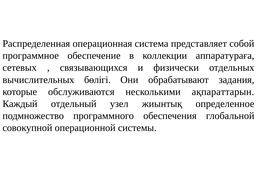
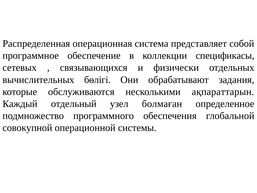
аппаратураға: аппаратураға -> спецификасы
жиынтық: жиынтық -> болмаған
